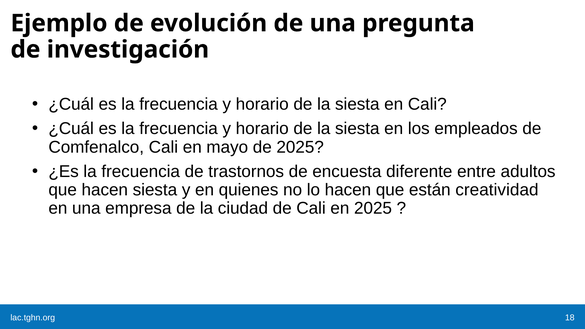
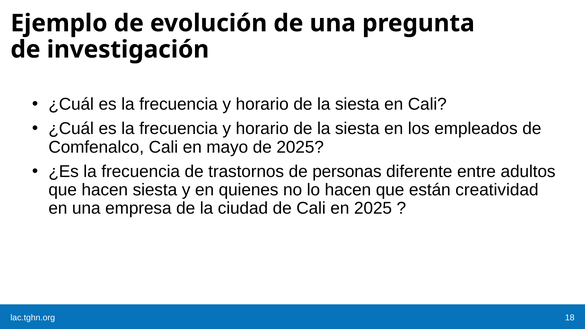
encuesta: encuesta -> personas
